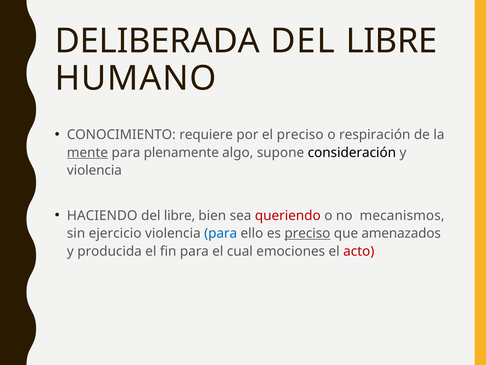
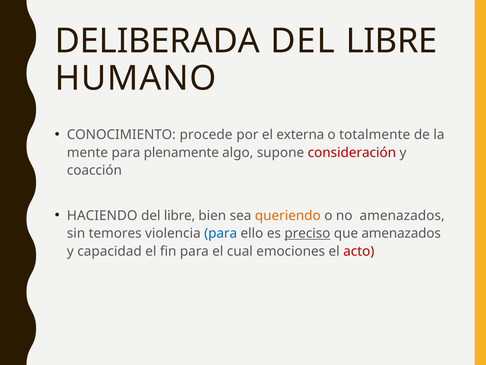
requiere: requiere -> procede
el preciso: preciso -> externa
respiración: respiración -> totalmente
mente underline: present -> none
consideración colour: black -> red
violencia at (94, 170): violencia -> coacción
queriendo colour: red -> orange
no mecanismos: mecanismos -> amenazados
ejercicio: ejercicio -> temores
producida: producida -> capacidad
